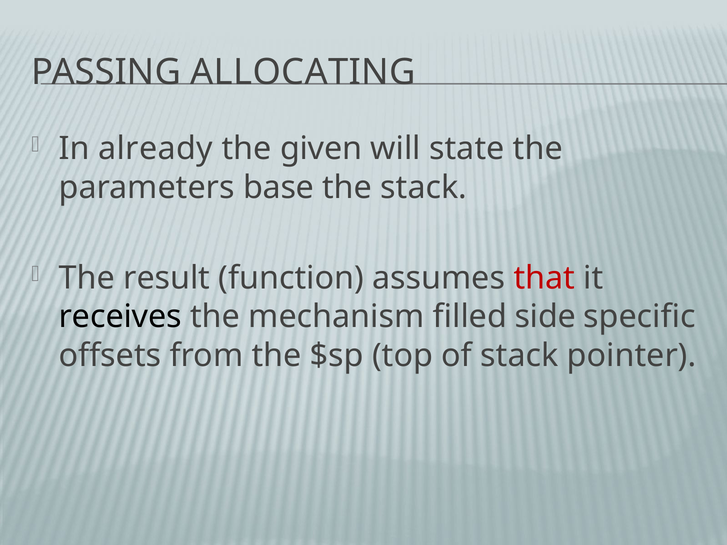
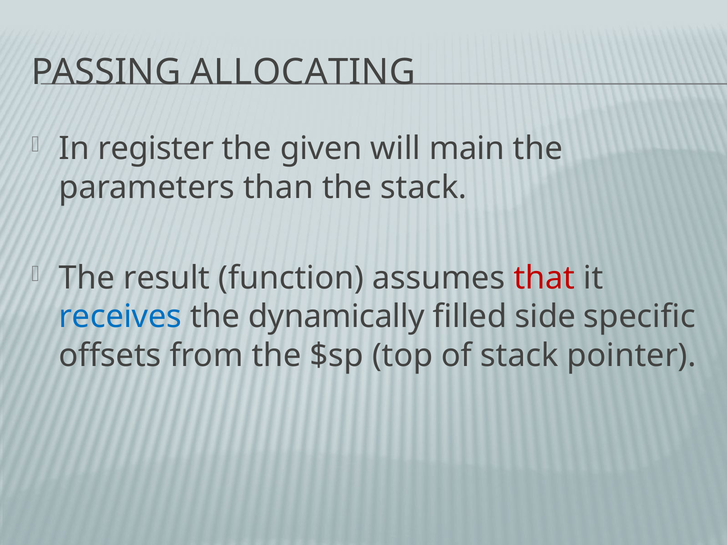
already: already -> register
state: state -> main
base: base -> than
receives colour: black -> blue
mechanism: mechanism -> dynamically
